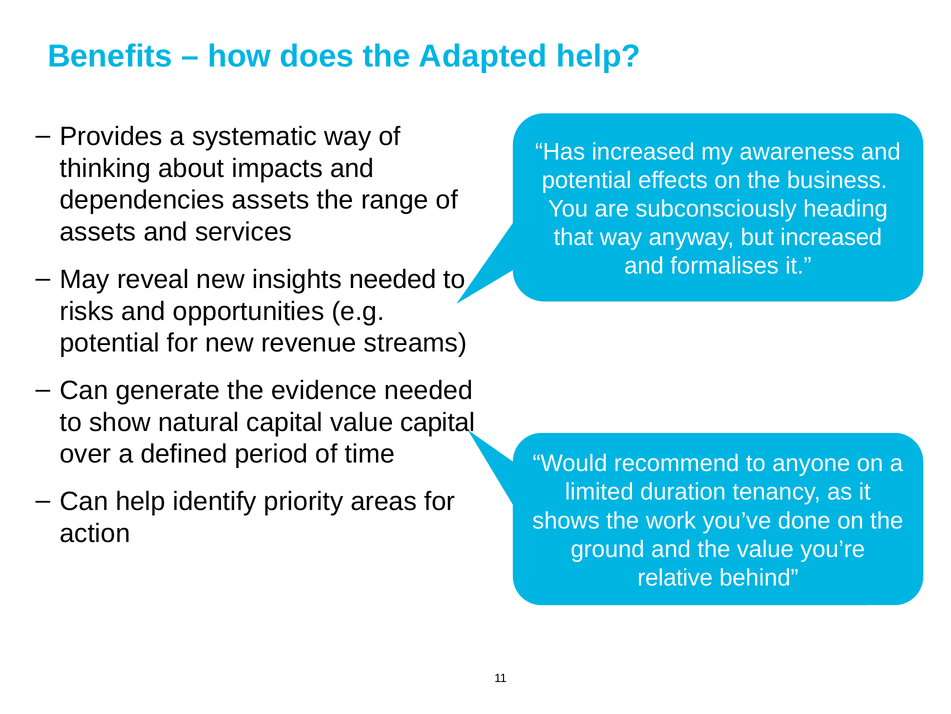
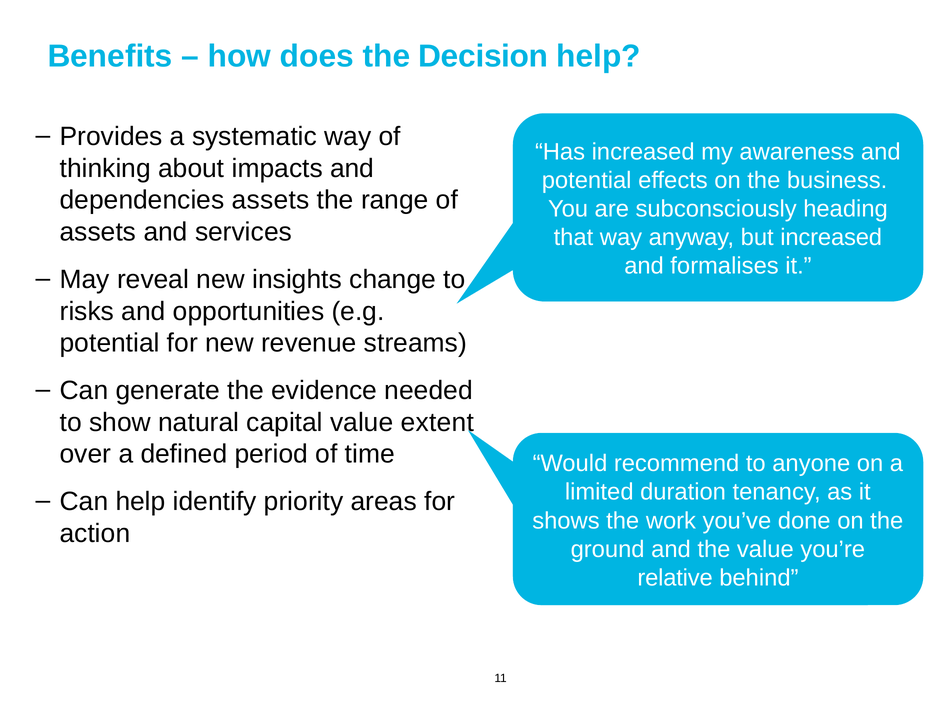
Adapted: Adapted -> Decision
insights needed: needed -> change
value capital: capital -> extent
